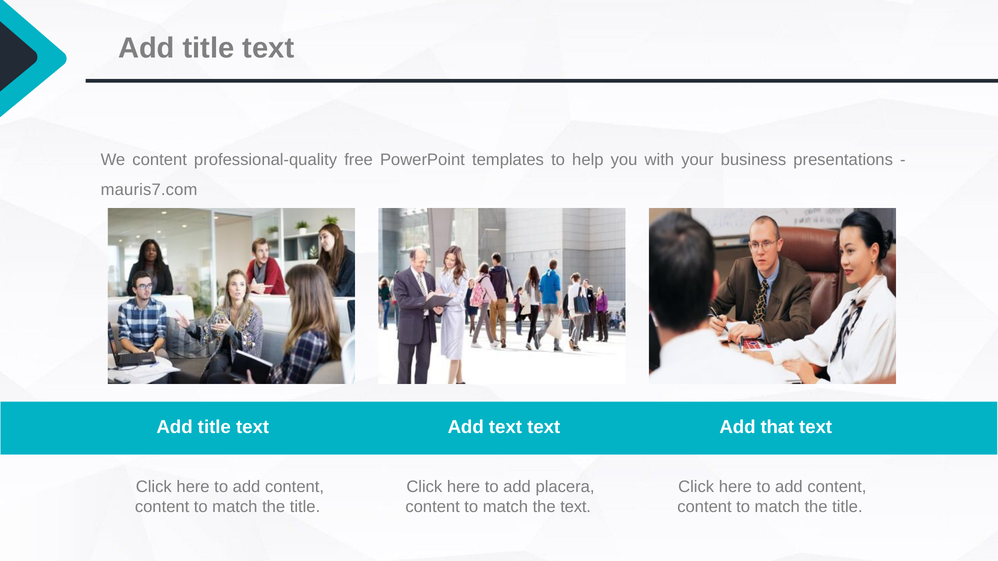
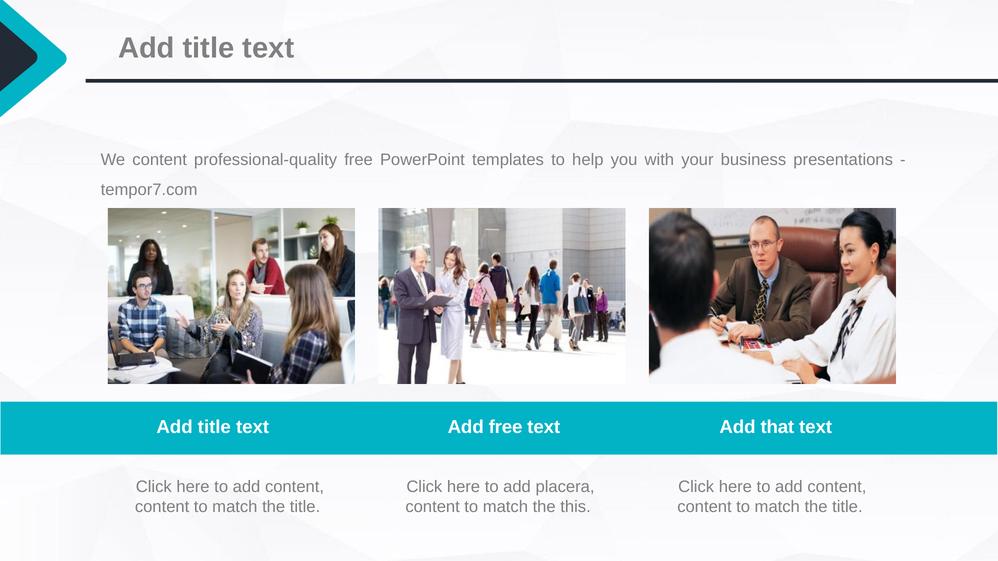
mauris7.com: mauris7.com -> tempor7.com
Add text: text -> free
the text: text -> this
